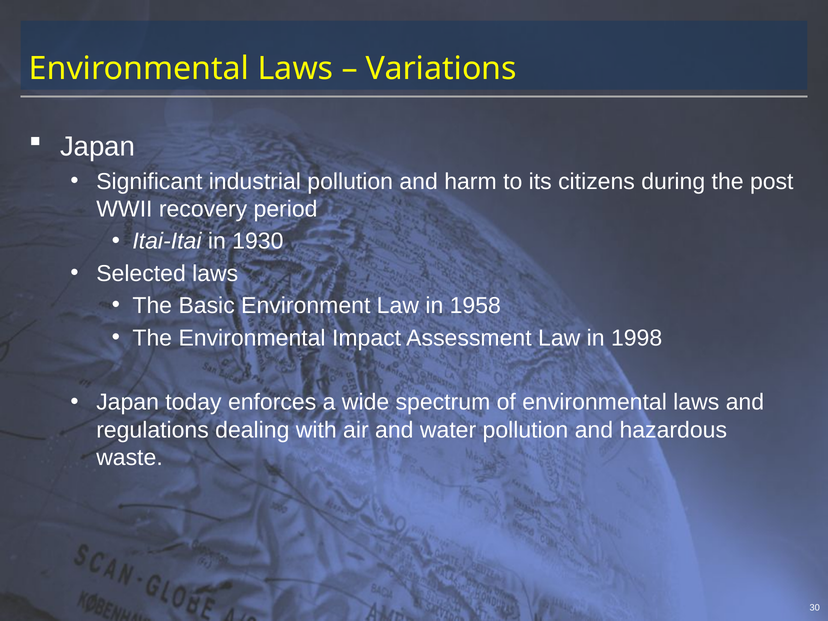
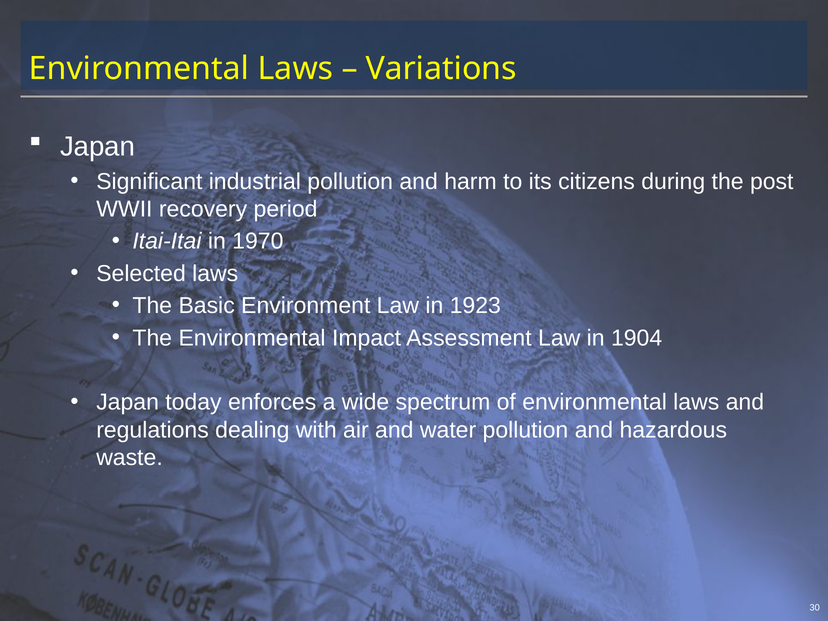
1930: 1930 -> 1970
1958: 1958 -> 1923
1998: 1998 -> 1904
